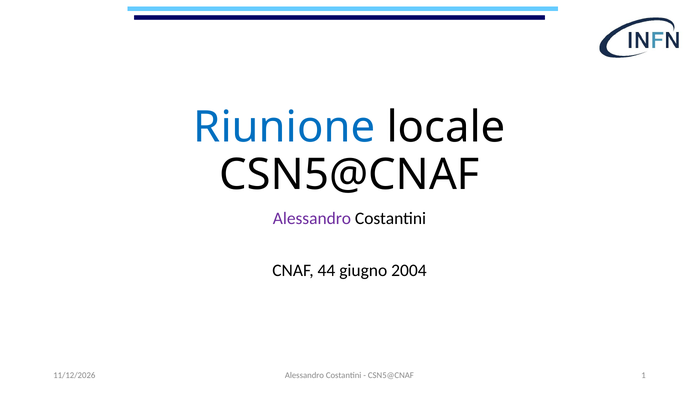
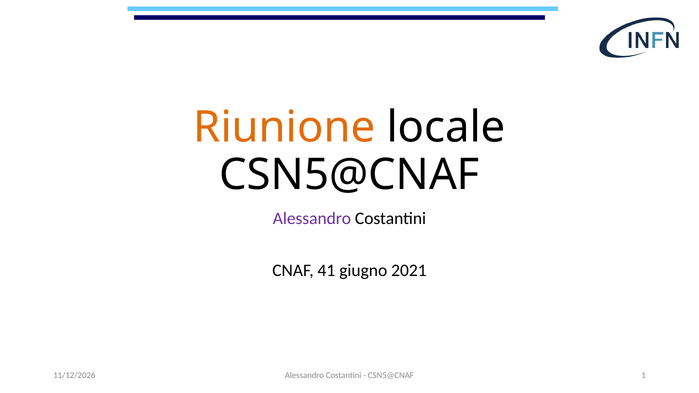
Riunione colour: blue -> orange
44: 44 -> 41
2004: 2004 -> 2021
